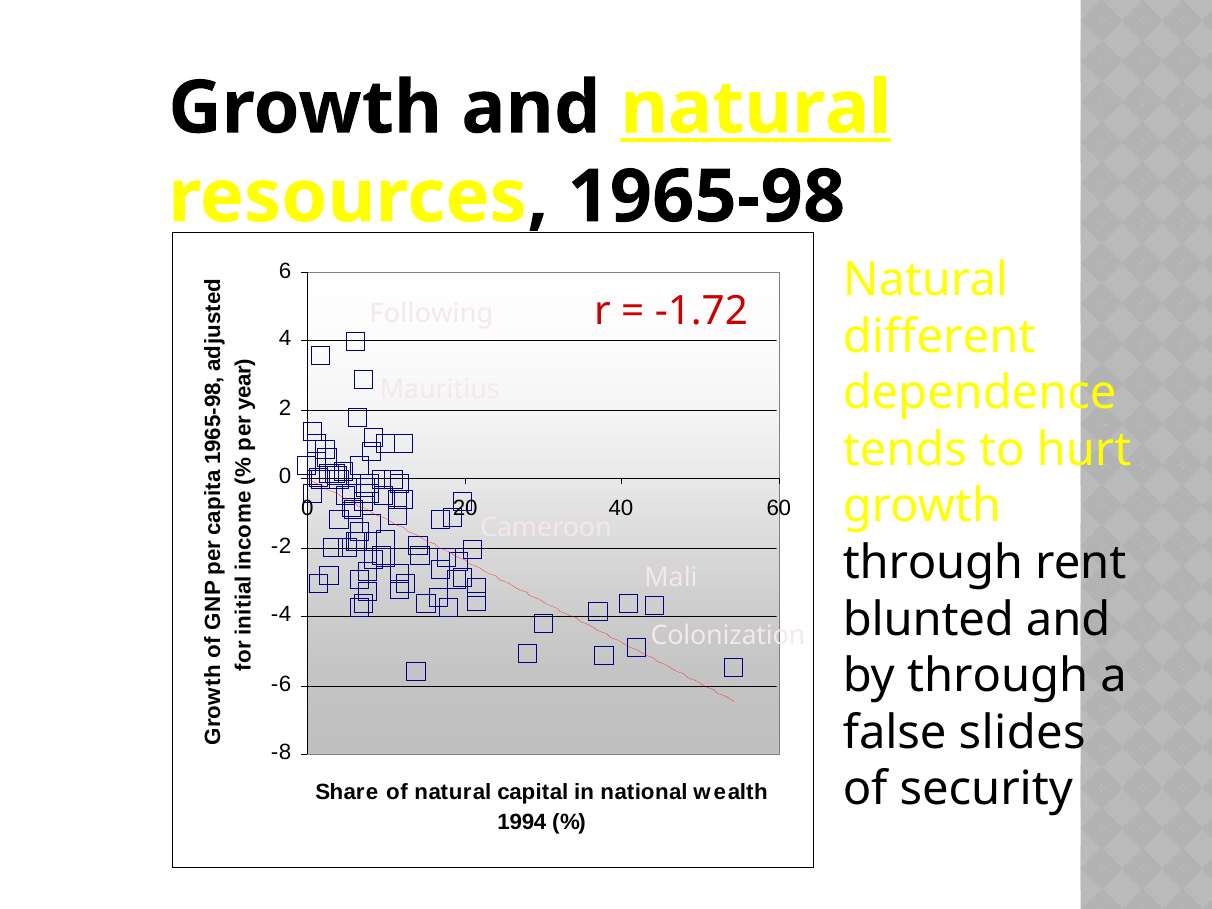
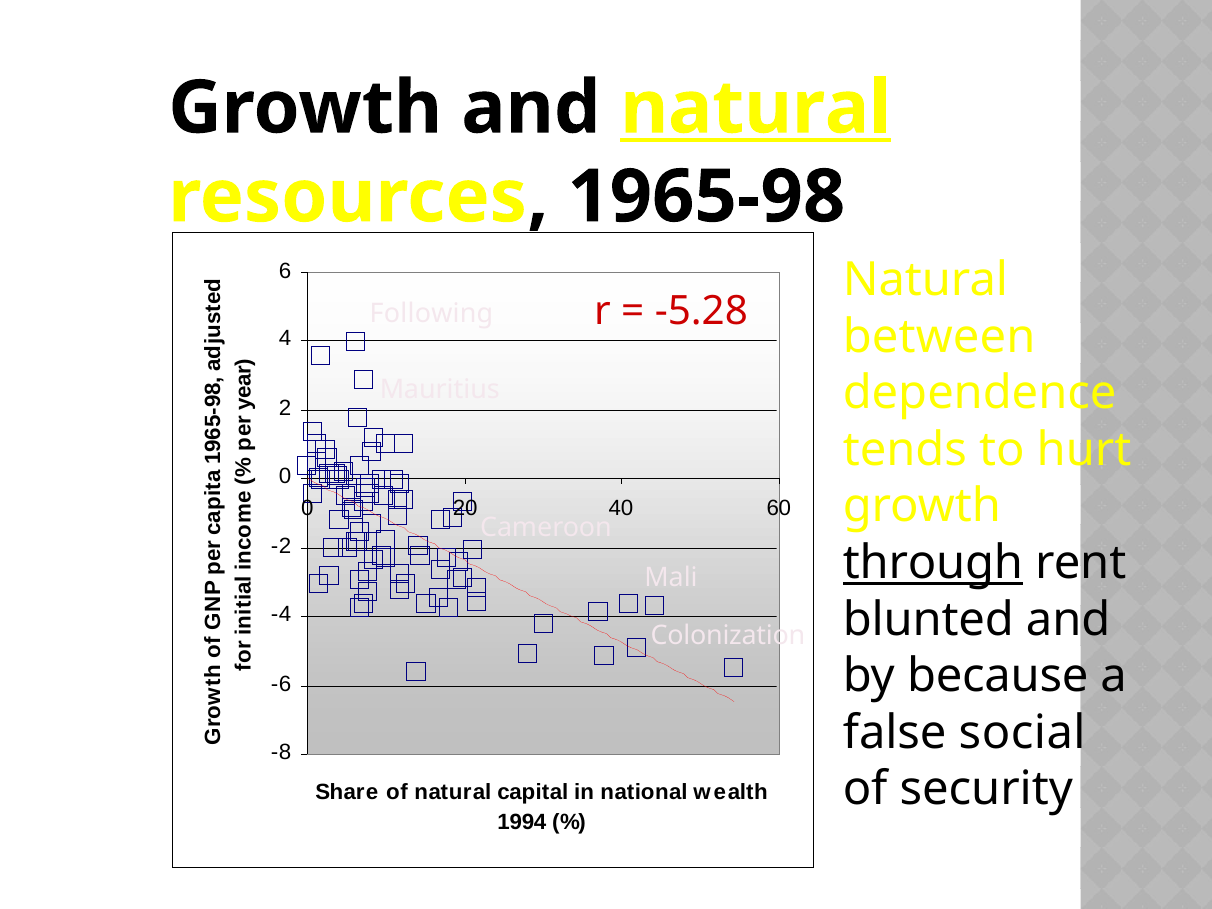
-1.72: -1.72 -> -5.28
different: different -> between
through at (933, 563) underline: none -> present
by through: through -> because
slides: slides -> social
